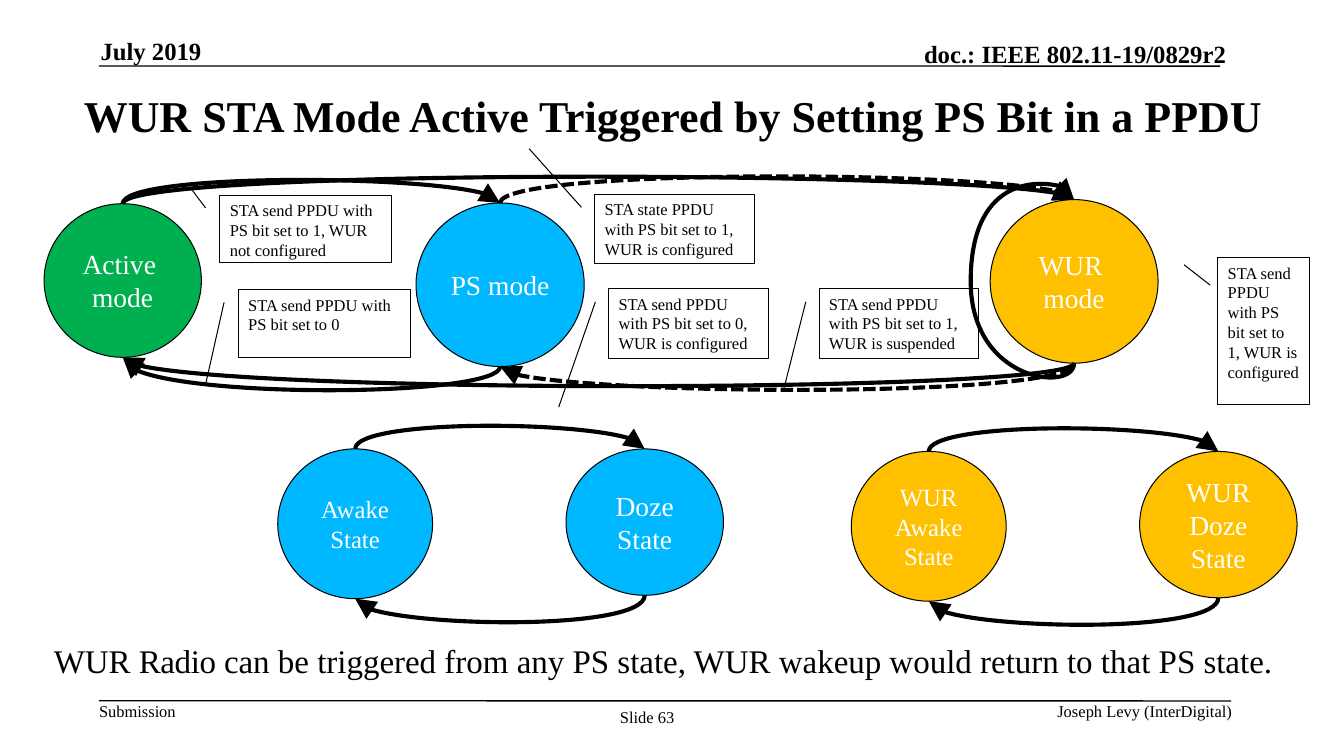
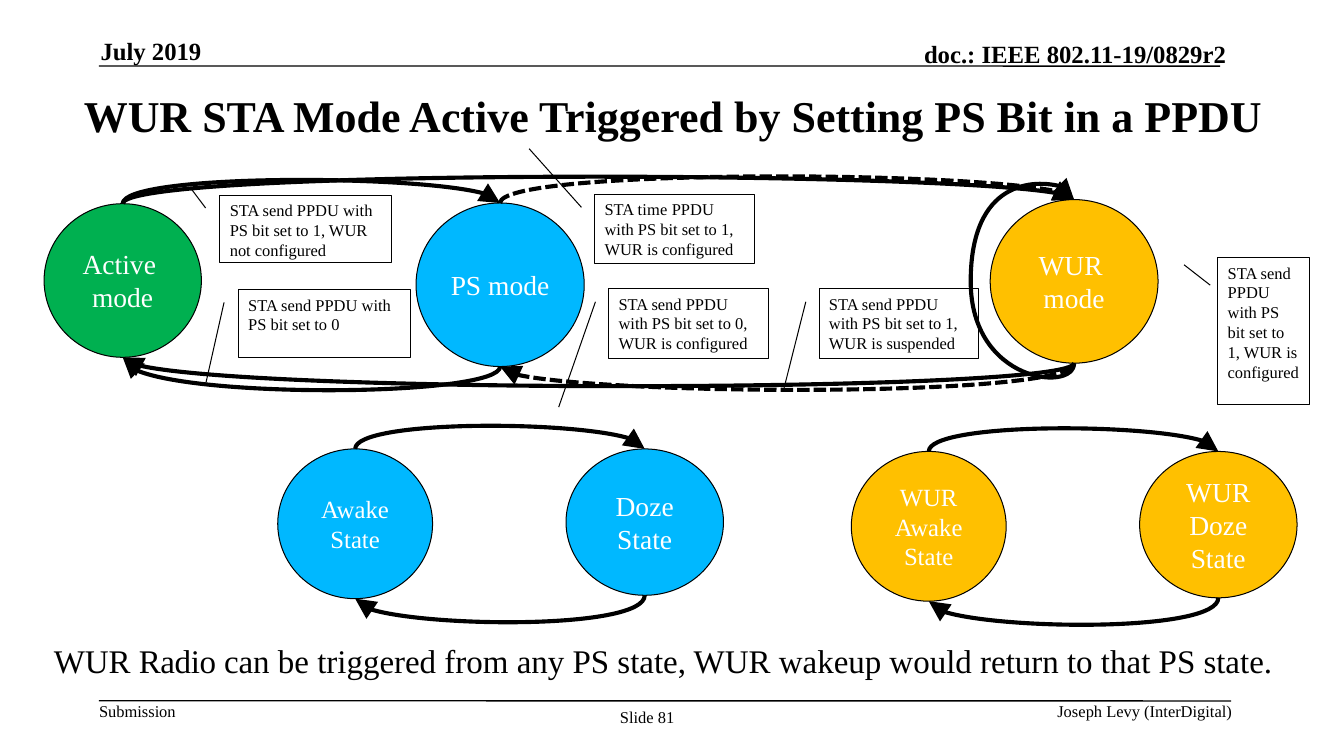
STA state: state -> time
63: 63 -> 81
